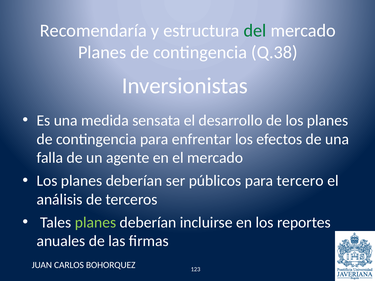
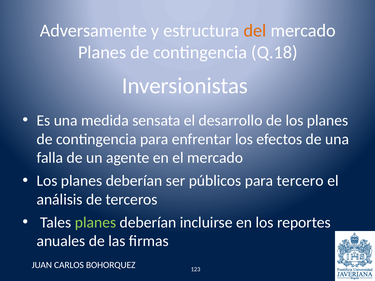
Recomendaría: Recomendaría -> Adversamente
del colour: green -> orange
Q.38: Q.38 -> Q.18
